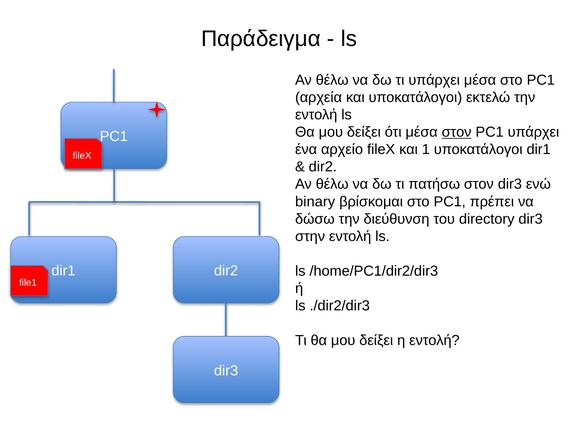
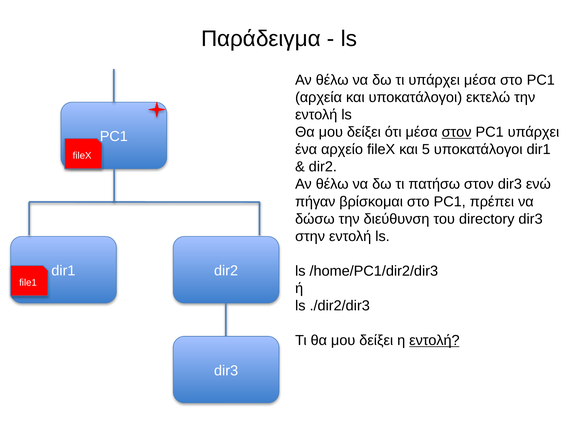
1: 1 -> 5
binary: binary -> πήγαν
εντολή at (434, 341) underline: none -> present
